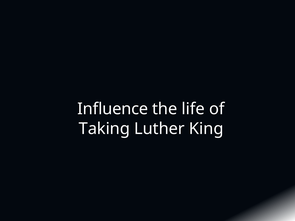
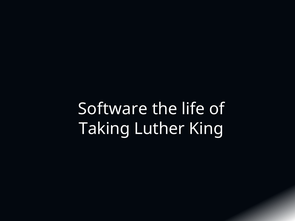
Influence: Influence -> Software
